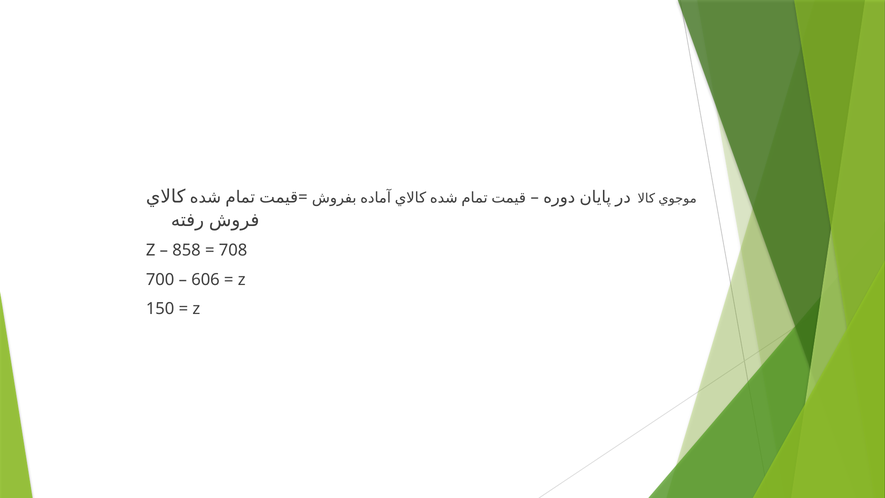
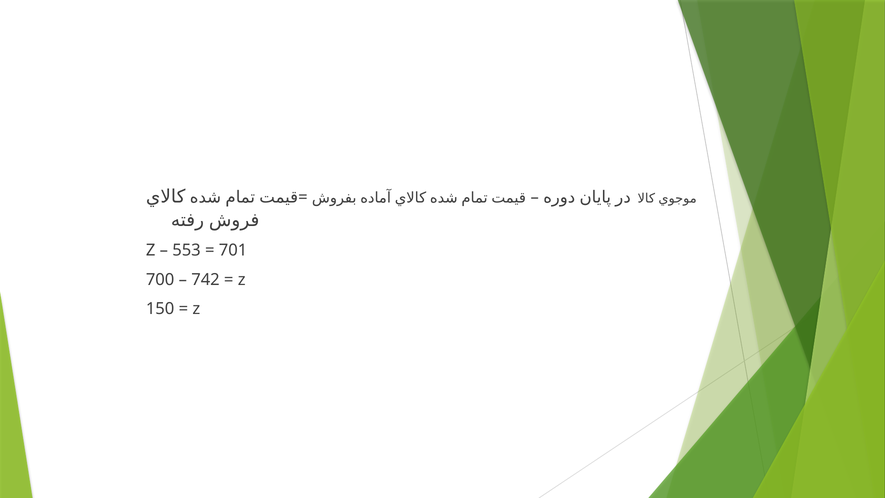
858: 858 -> 553
708: 708 -> 701
606: 606 -> 742
